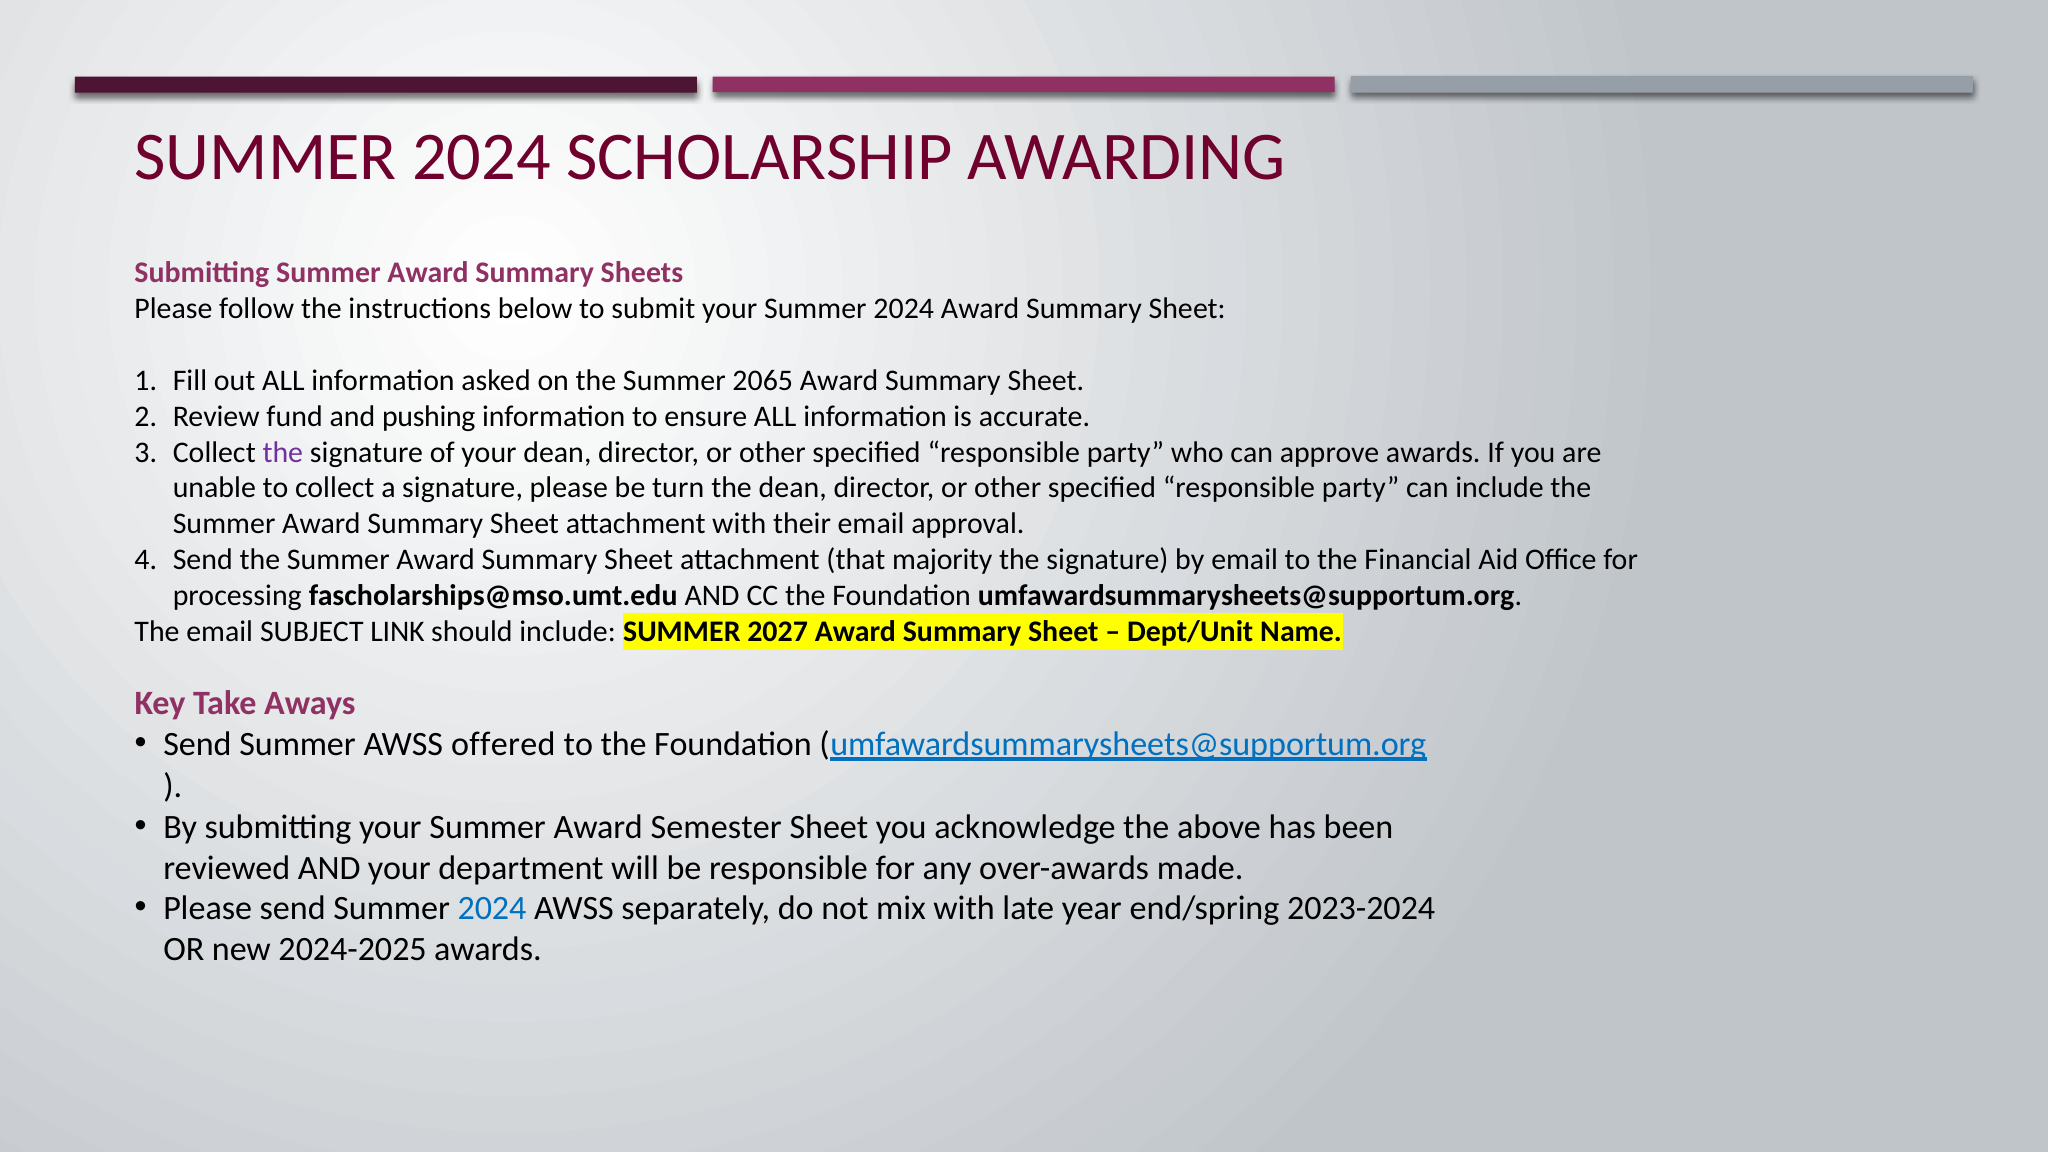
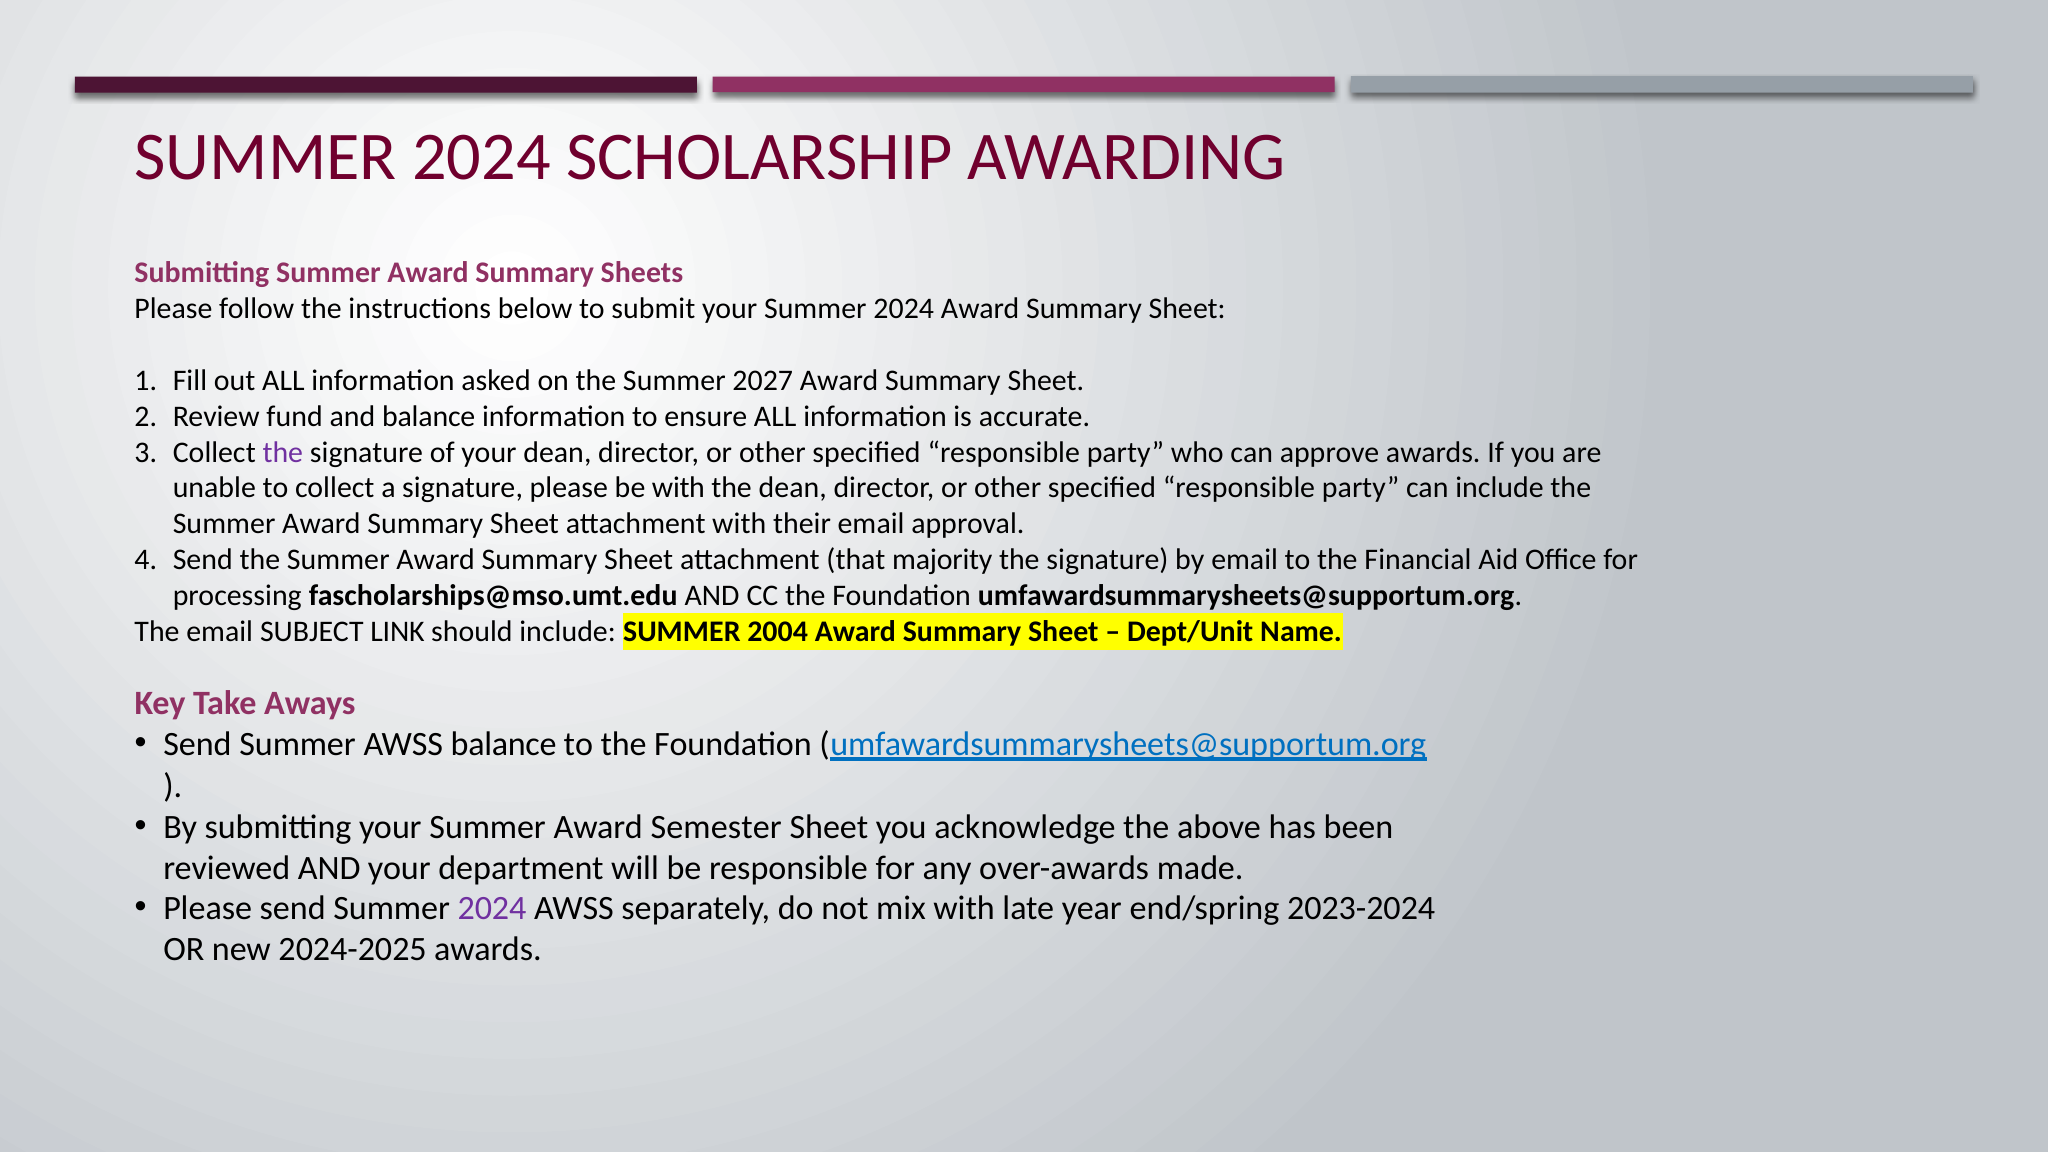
2065: 2065 -> 2027
and pushing: pushing -> balance
be turn: turn -> with
2027: 2027 -> 2004
AWSS offered: offered -> balance
2024 at (492, 909) colour: blue -> purple
